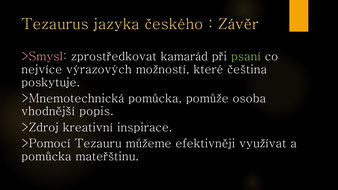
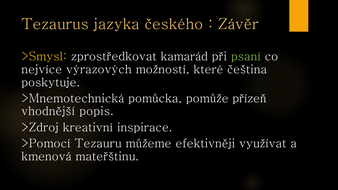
>Smysl colour: pink -> yellow
osoba: osoba -> přízeň
pomůcka at (46, 156): pomůcka -> kmenová
